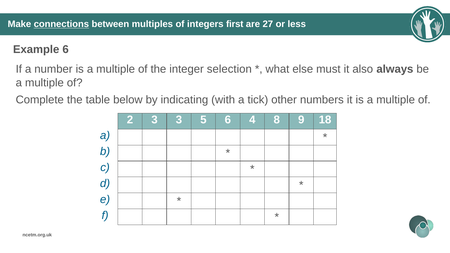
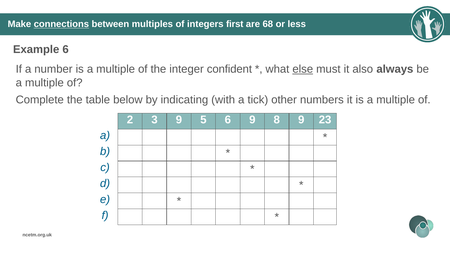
27: 27 -> 68
selection: selection -> confident
else underline: none -> present
3 3: 3 -> 9
6 4: 4 -> 9
18: 18 -> 23
